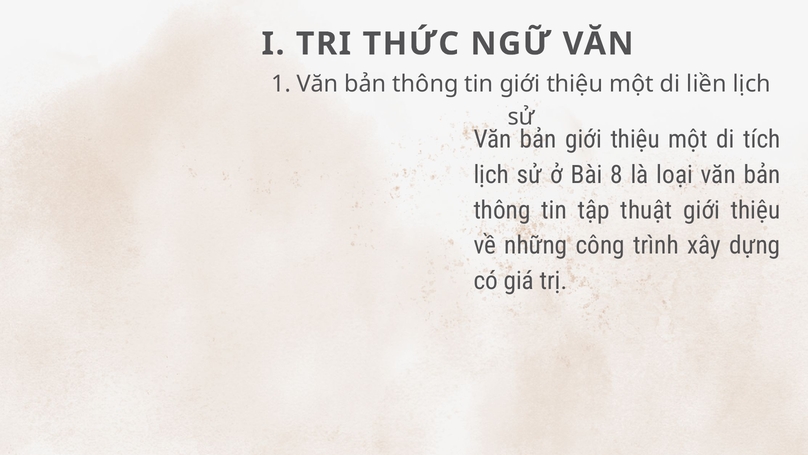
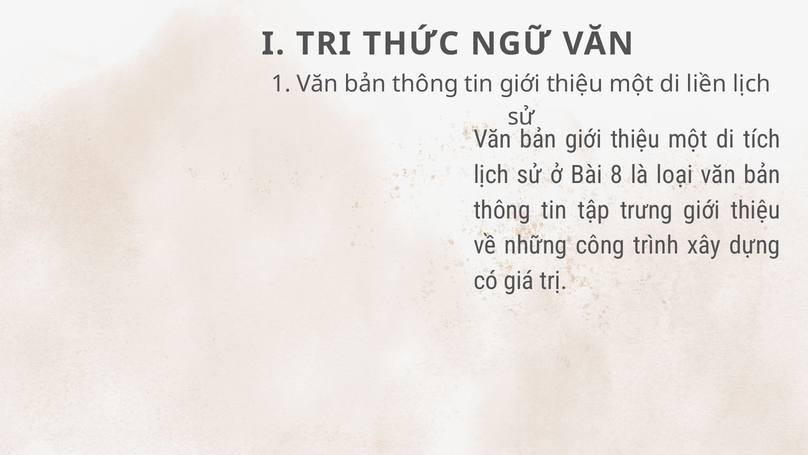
thuật: thuật -> trưng
